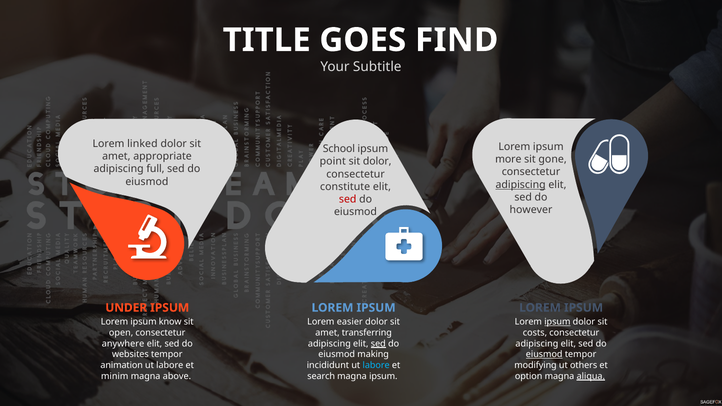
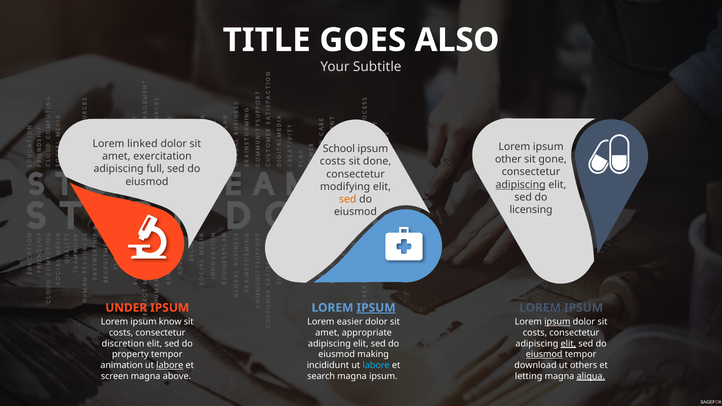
FIND: FIND -> ALSO
appropriate: appropriate -> exercitation
more: more -> other
point at (333, 161): point -> costs
sit dolor: dolor -> done
constitute: constitute -> modifying
sed at (348, 199) colour: red -> orange
however: however -> licensing
IPSUM at (376, 308) underline: none -> present
open at (121, 333): open -> costs
transferring: transferring -> appropriate
anywhere: anywhere -> discretion
sed at (378, 344) underline: present -> none
elit at (568, 344) underline: none -> present
websites: websites -> property
labore at (170, 365) underline: none -> present
modifying: modifying -> download
minim: minim -> screen
option: option -> letting
